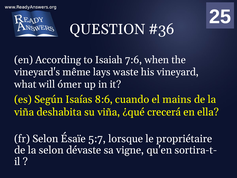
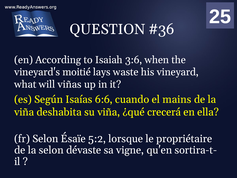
7:6: 7:6 -> 3:6
même: même -> moitié
ómer: ómer -> viñas
8:6: 8:6 -> 6:6
5:7: 5:7 -> 5:2
